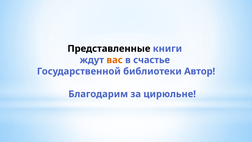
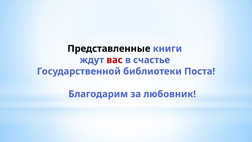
вас colour: orange -> red
Автор: Автор -> Поста
цирюльне: цирюльне -> любовник
